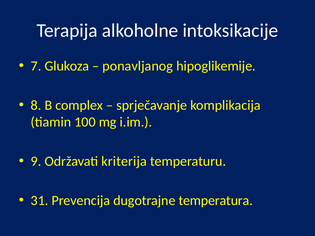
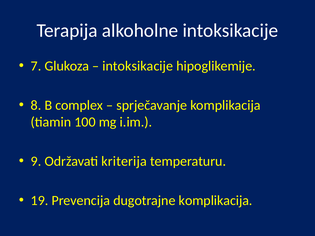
ponavljanog at (138, 66): ponavljanog -> intoksikacije
31: 31 -> 19
dugotrajne temperatura: temperatura -> komplikacija
